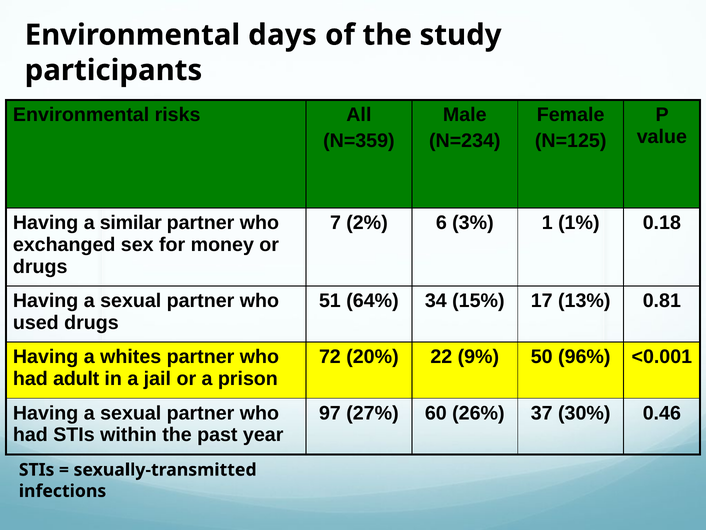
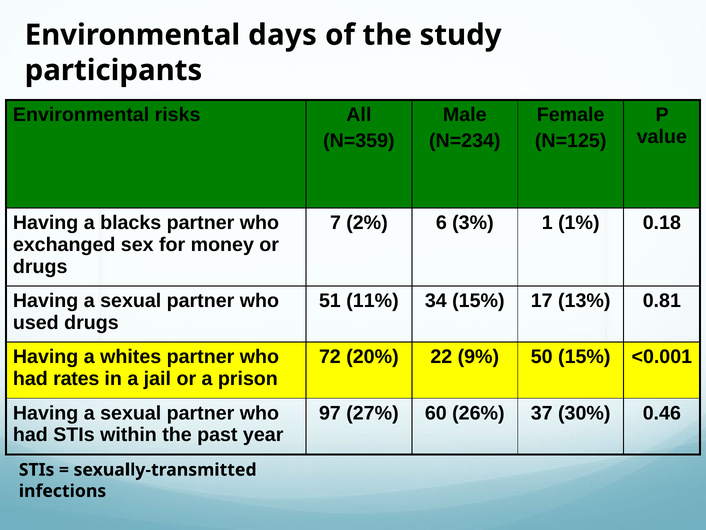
similar: similar -> blacks
64%: 64% -> 11%
50 96%: 96% -> 15%
adult: adult -> rates
